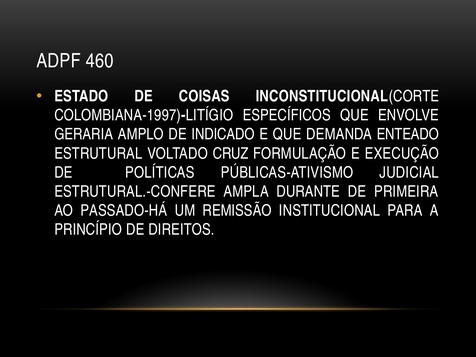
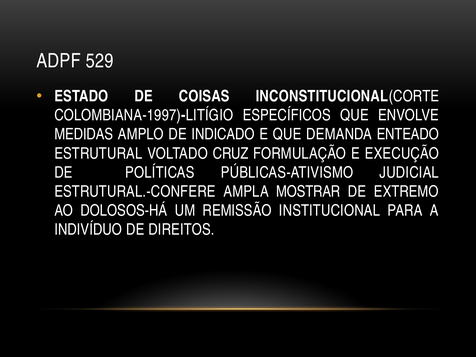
460: 460 -> 529
GERARIA: GERARIA -> MEDIDAS
DURANTE: DURANTE -> MOSTRAR
PRIMEIRA: PRIMEIRA -> EXTREMO
PASSADO-HÁ: PASSADO-HÁ -> DOLOSOS-HÁ
PRINCÍPIO: PRINCÍPIO -> INDIVÍDUO
